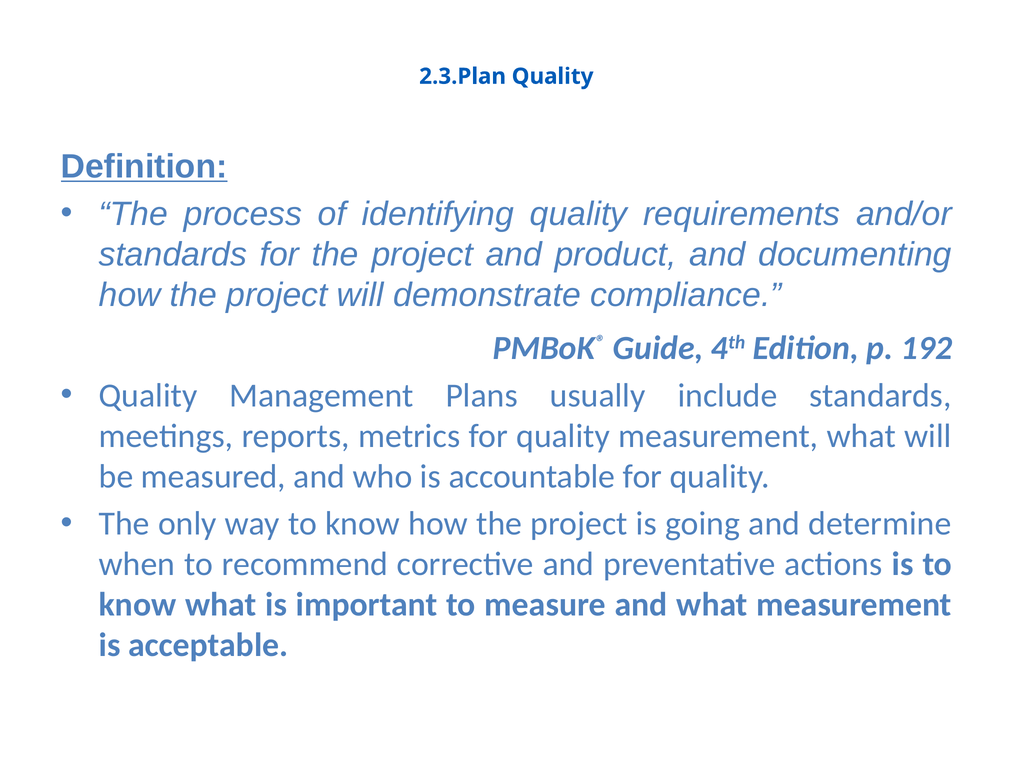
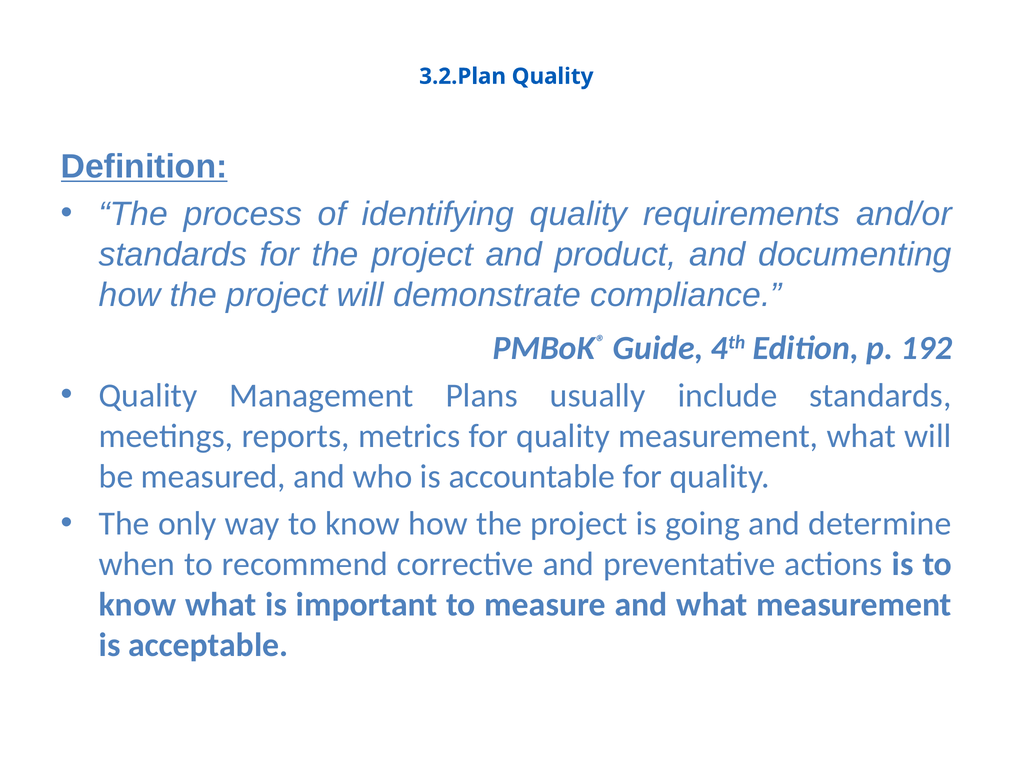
2.3.Plan: 2.3.Plan -> 3.2.Plan
